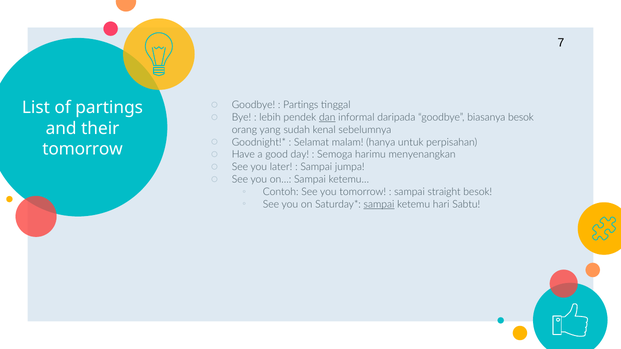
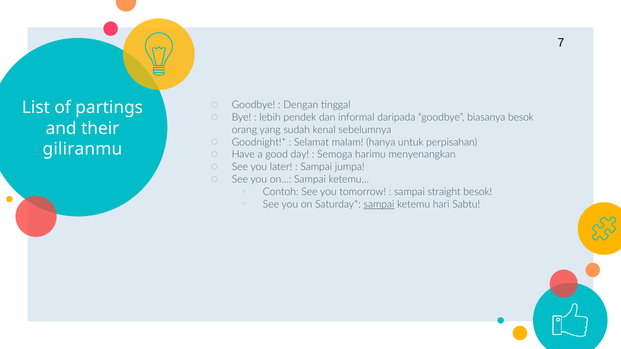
Partings at (301, 105): Partings -> Dengan
dan underline: present -> none
tomorrow at (83, 149): tomorrow -> giliranmu
